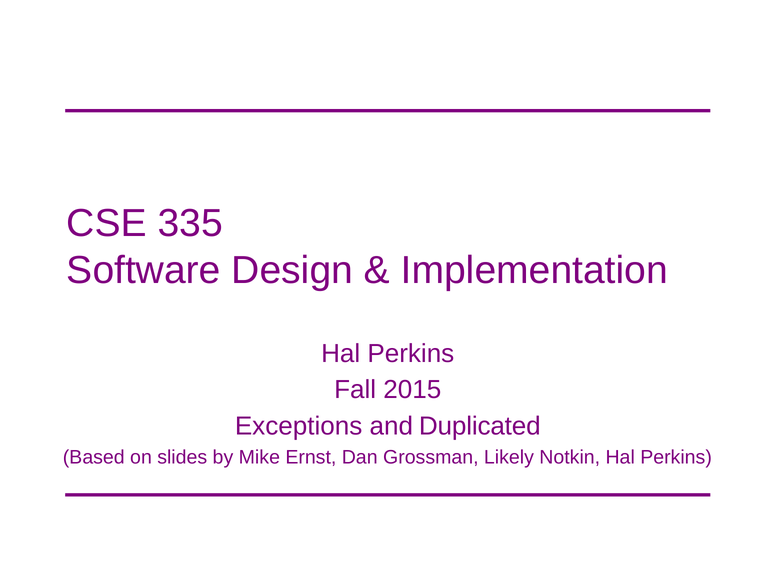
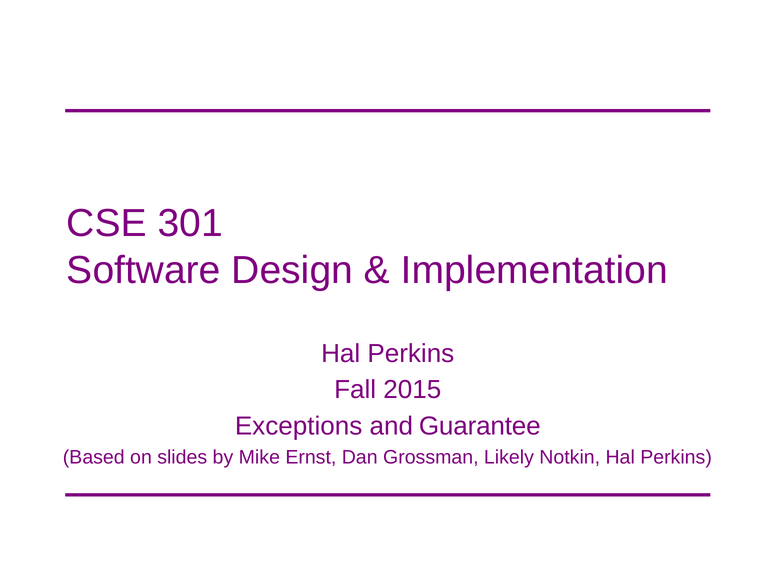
335: 335 -> 301
Duplicated: Duplicated -> Guarantee
